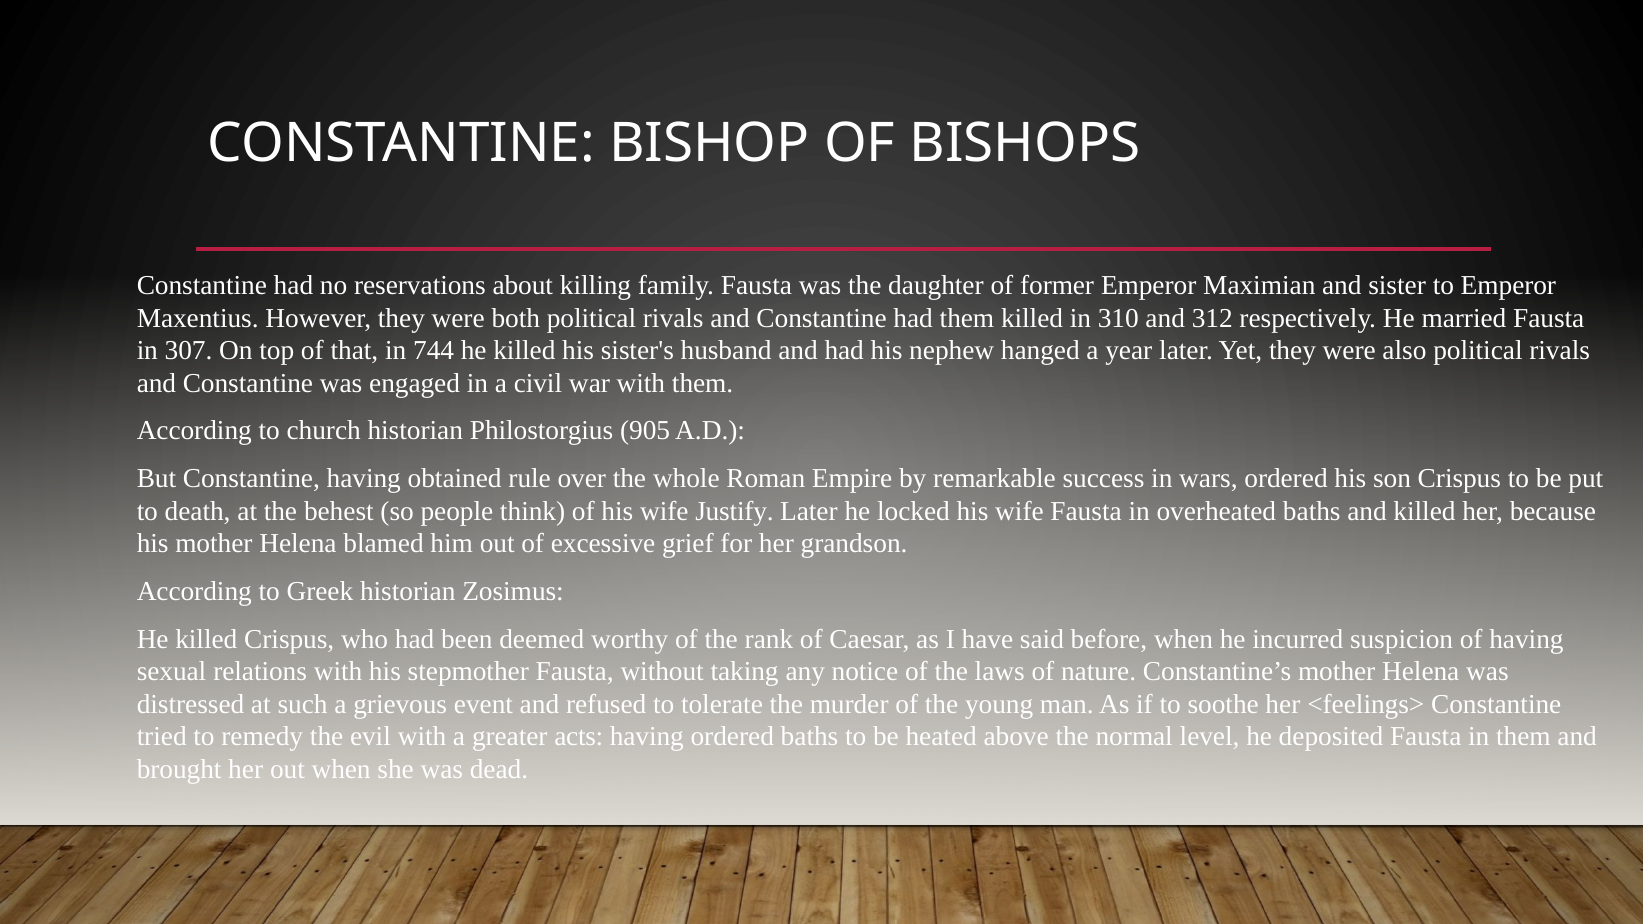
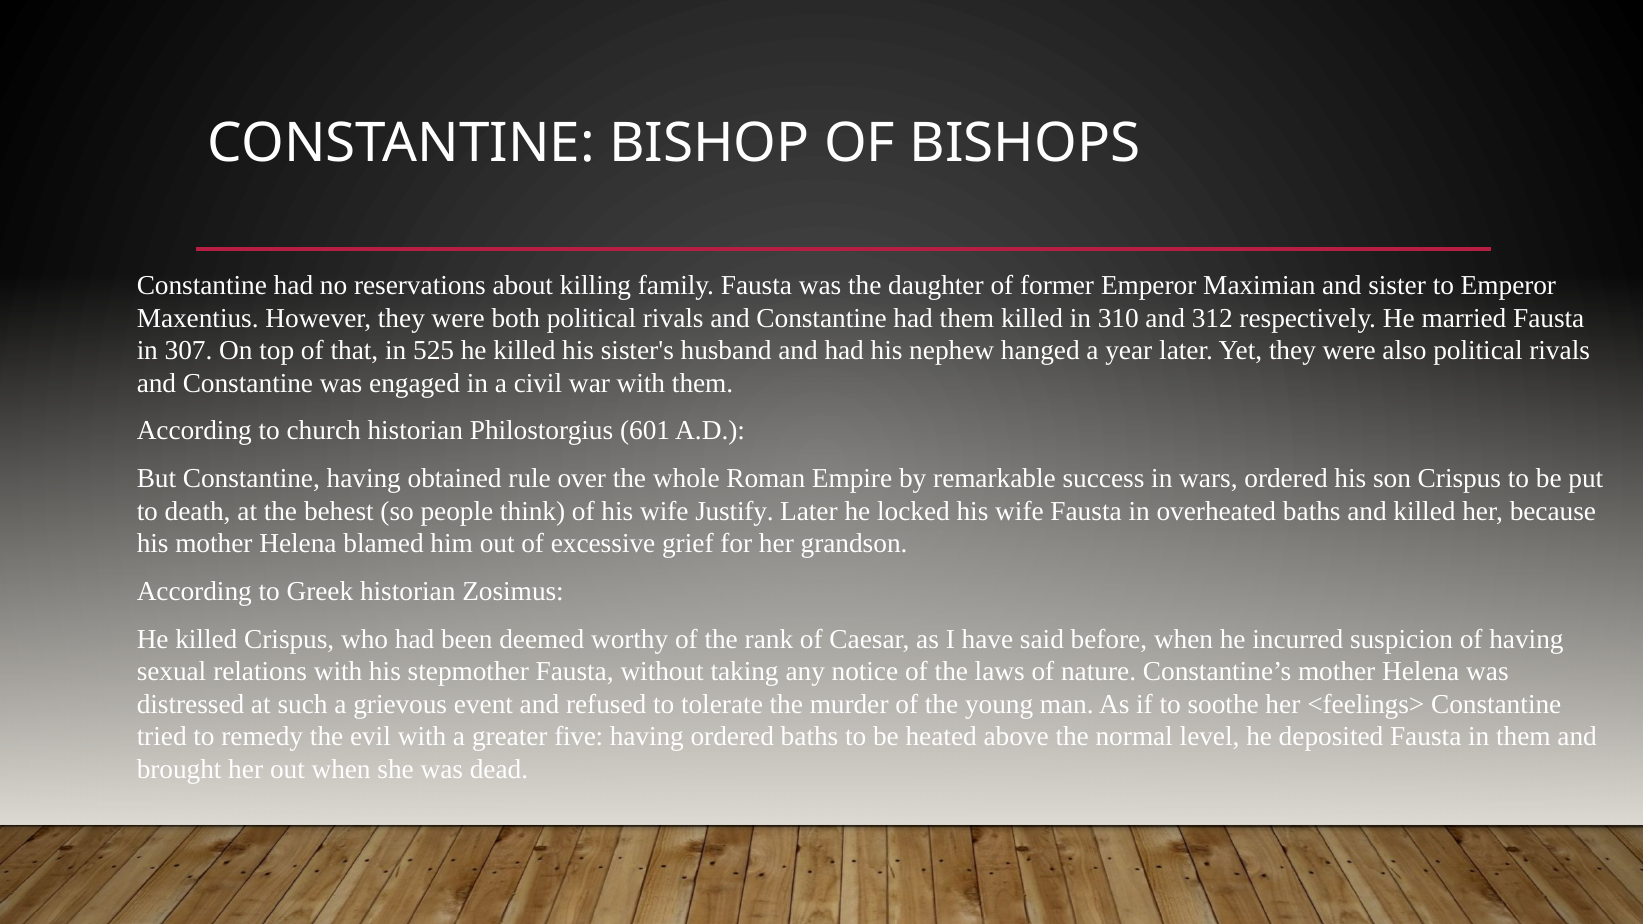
744: 744 -> 525
905: 905 -> 601
acts: acts -> five
